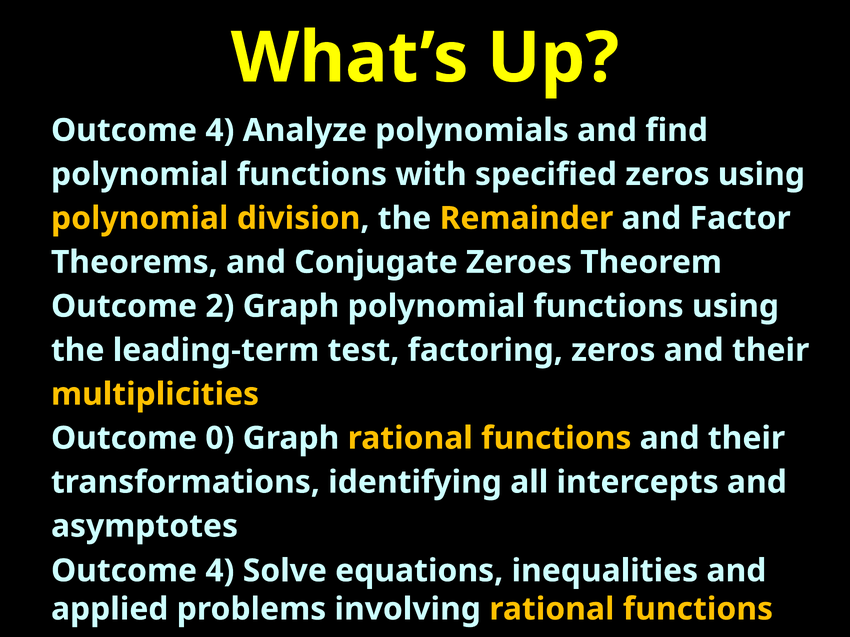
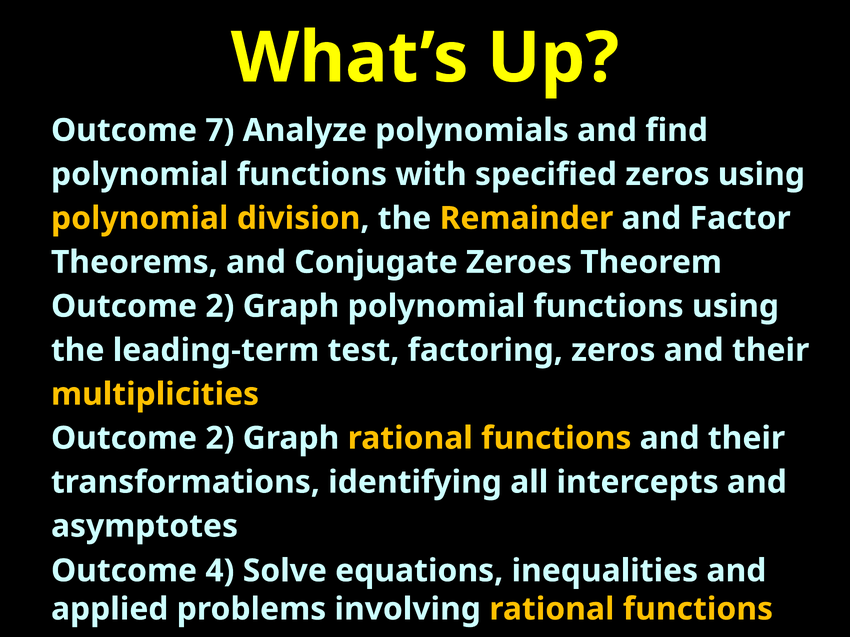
4 at (220, 130): 4 -> 7
0 at (220, 439): 0 -> 2
